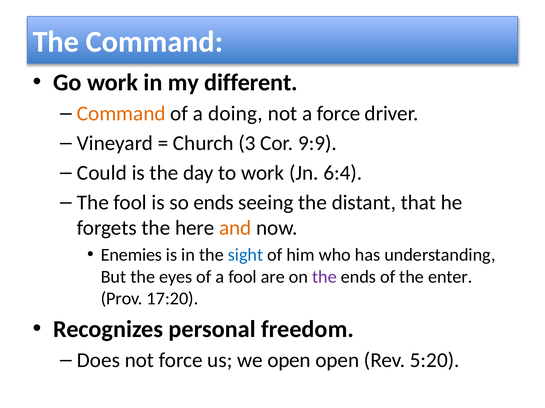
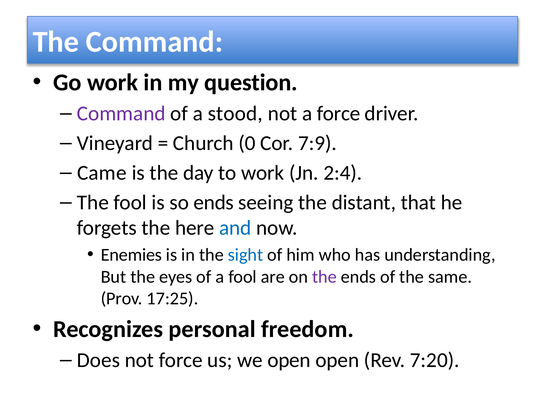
different: different -> question
Command at (121, 114) colour: orange -> purple
doing: doing -> stood
3: 3 -> 0
9:9: 9:9 -> 7:9
Could: Could -> Came
6:4: 6:4 -> 2:4
and colour: orange -> blue
enter: enter -> same
17:20: 17:20 -> 17:25
5:20: 5:20 -> 7:20
